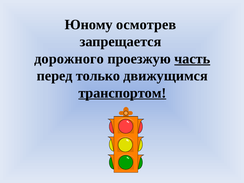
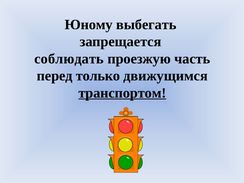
осмотрев: осмотрев -> выбегать
дорожного: дорожного -> соблюдать
часть underline: present -> none
